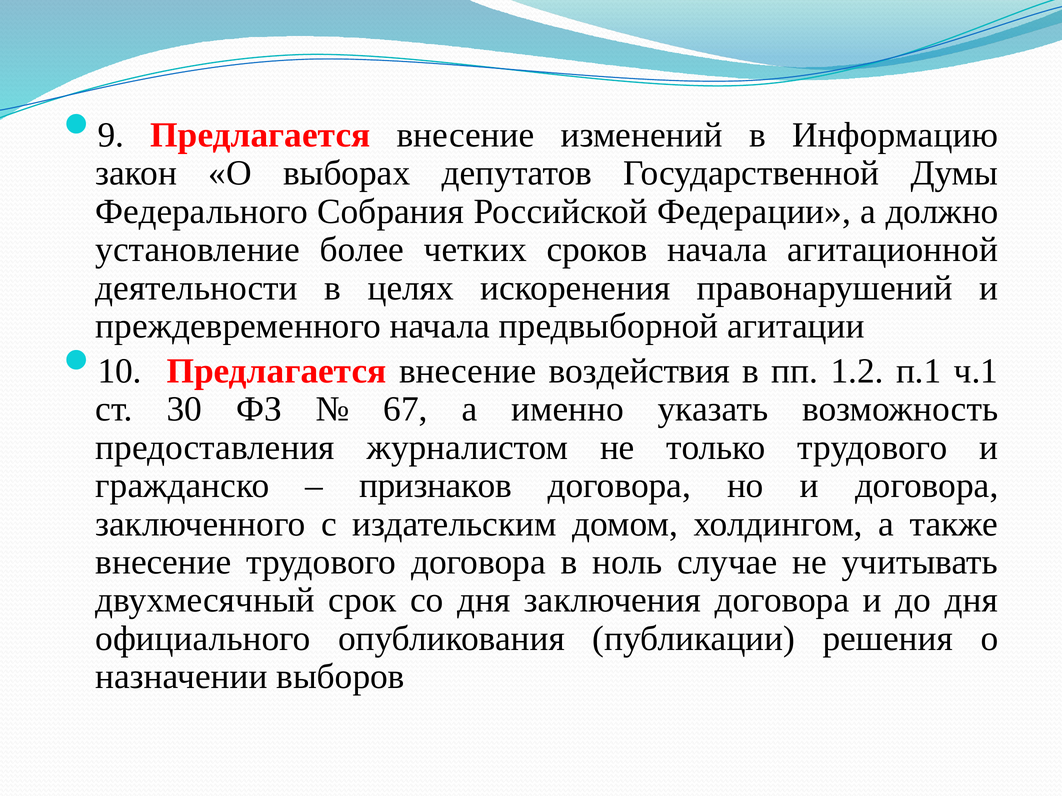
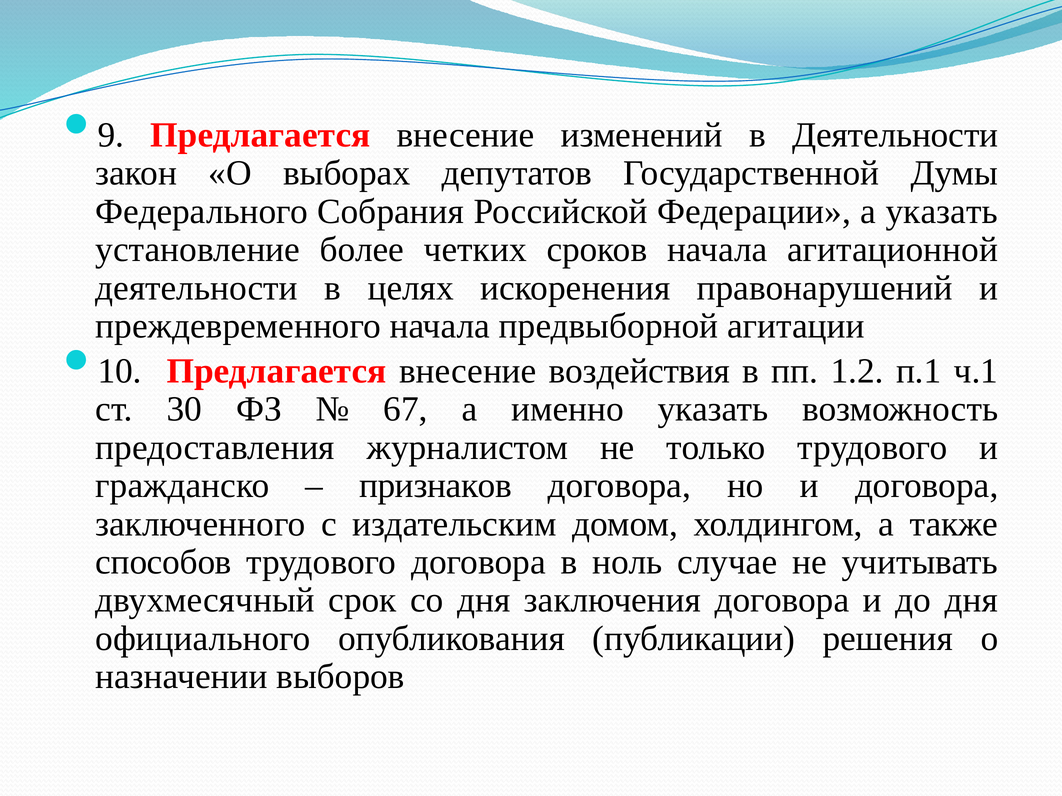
в Информацию: Информацию -> Деятельности
а должно: должно -> указать
внесение at (163, 562): внесение -> способов
